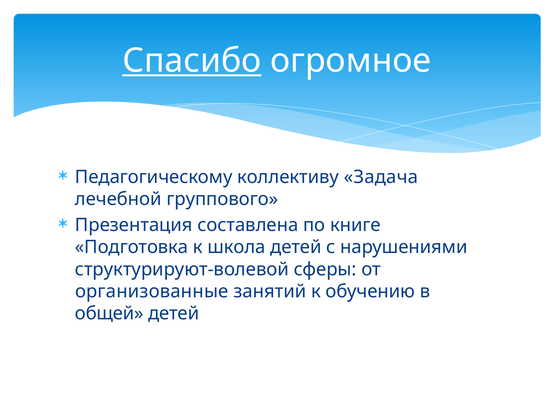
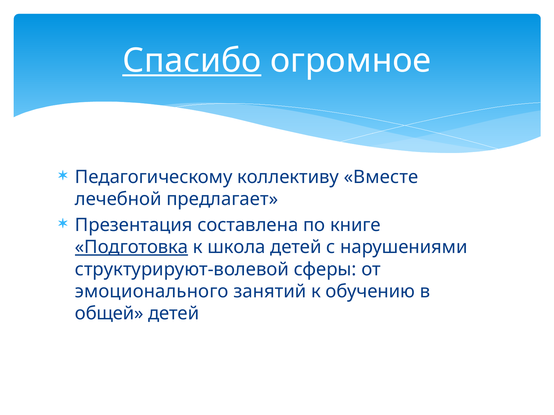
Задача: Задача -> Вместе
группового: группового -> предлагает
Подготовка underline: none -> present
организованные: организованные -> эмоционального
